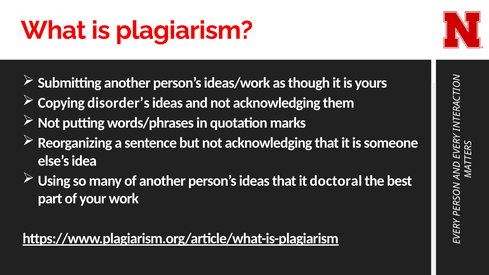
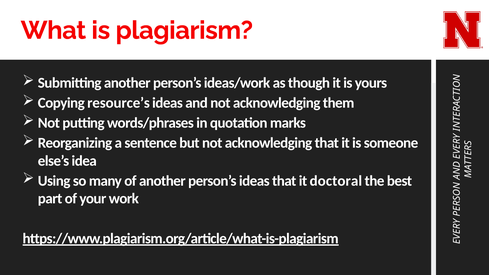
disorder’s: disorder’s -> resource’s
